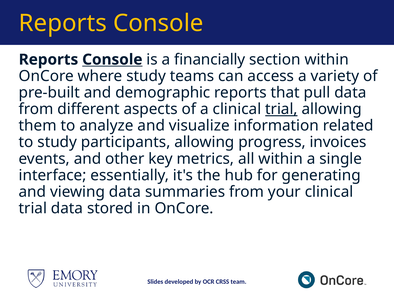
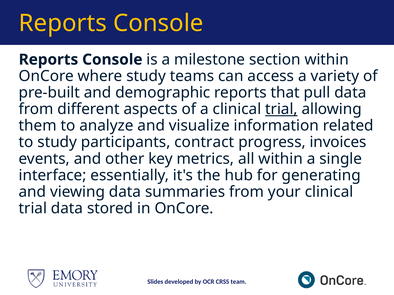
Console at (112, 60) underline: present -> none
financially: financially -> milestone
participants allowing: allowing -> contract
